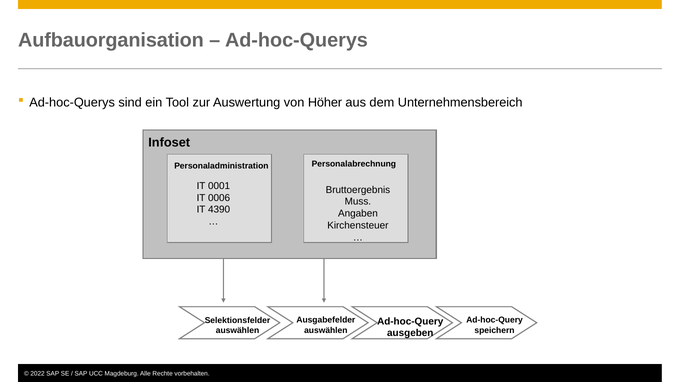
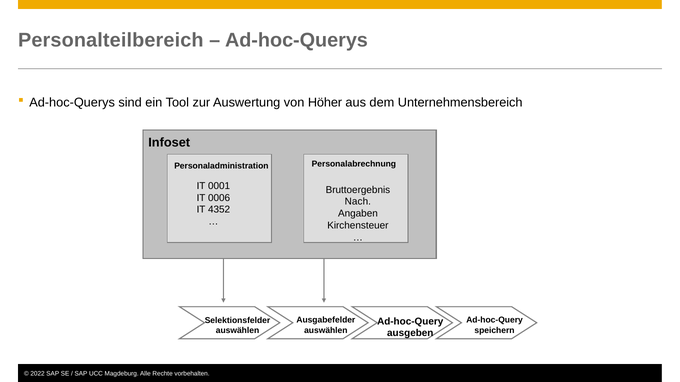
Aufbauorganisation: Aufbauorganisation -> Personalteilbereich
Muss: Muss -> Nach
4390: 4390 -> 4352
